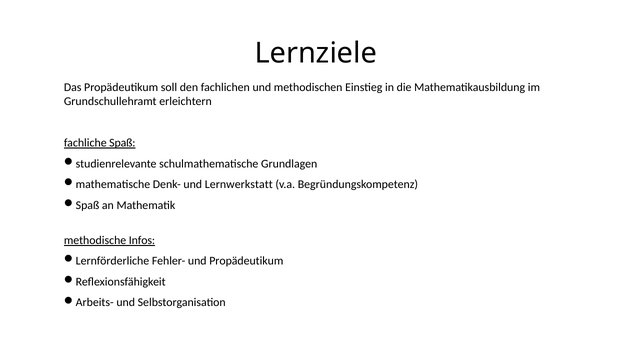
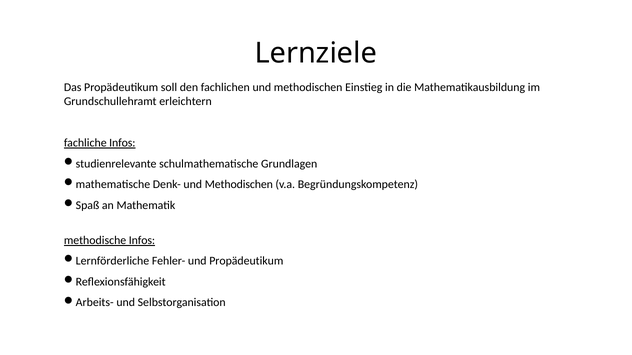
fachliche Spaß: Spaß -> Infos
Denk- und Lernwerkstatt: Lernwerkstatt -> Methodischen
